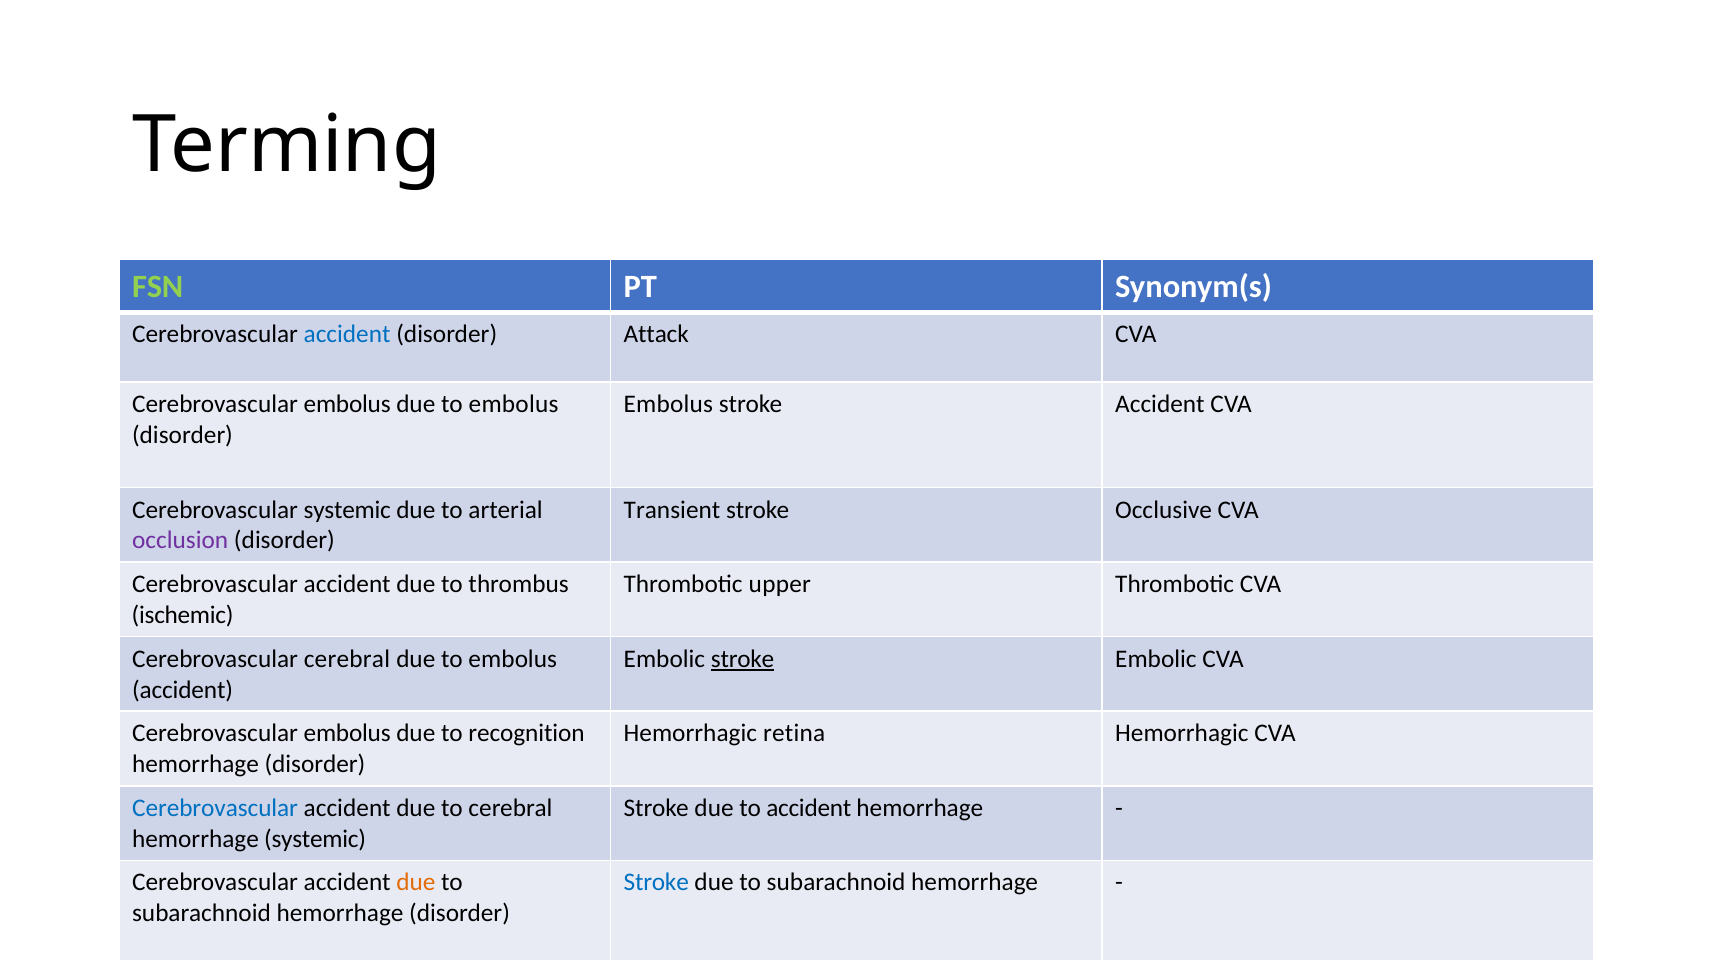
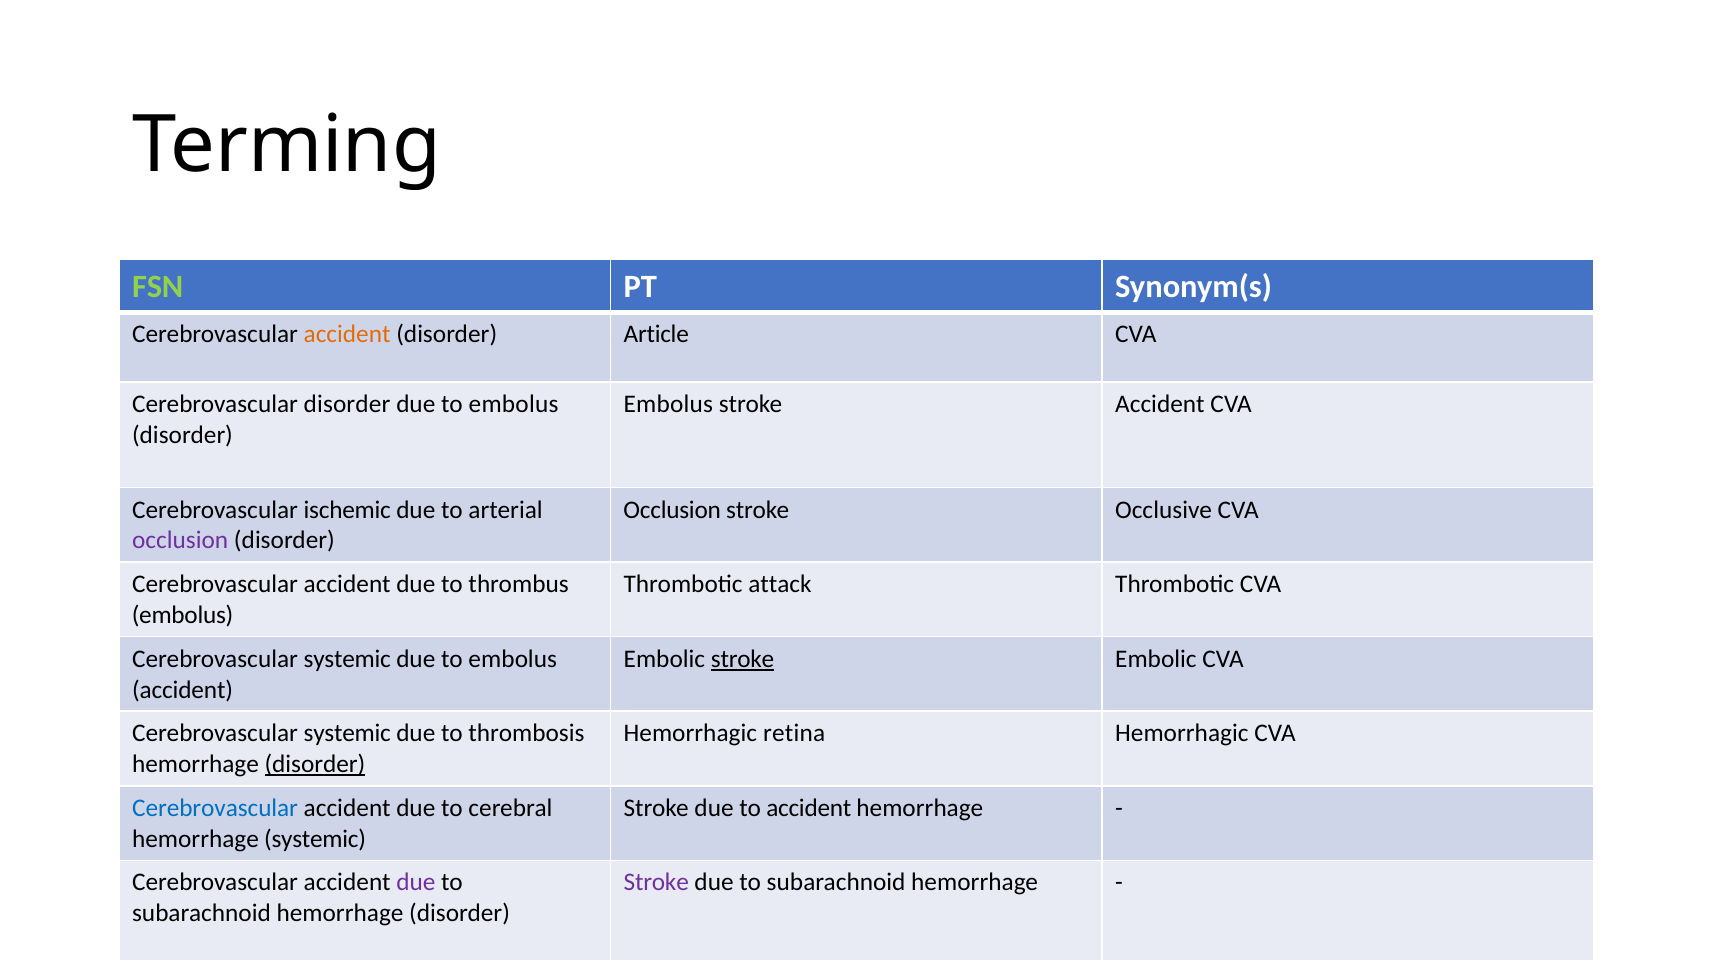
accident at (347, 334) colour: blue -> orange
Attack: Attack -> Article
embolus at (347, 404): embolus -> disorder
Cerebrovascular systemic: systemic -> ischemic
Transient at (672, 510): Transient -> Occlusion
upper: upper -> attack
ischemic at (183, 615): ischemic -> embolus
cerebral at (347, 659): cerebral -> systemic
embolus at (347, 733): embolus -> systemic
recognition: recognition -> thrombosis
disorder at (315, 764) underline: none -> present
due at (416, 882) colour: orange -> purple
Stroke at (656, 882) colour: blue -> purple
